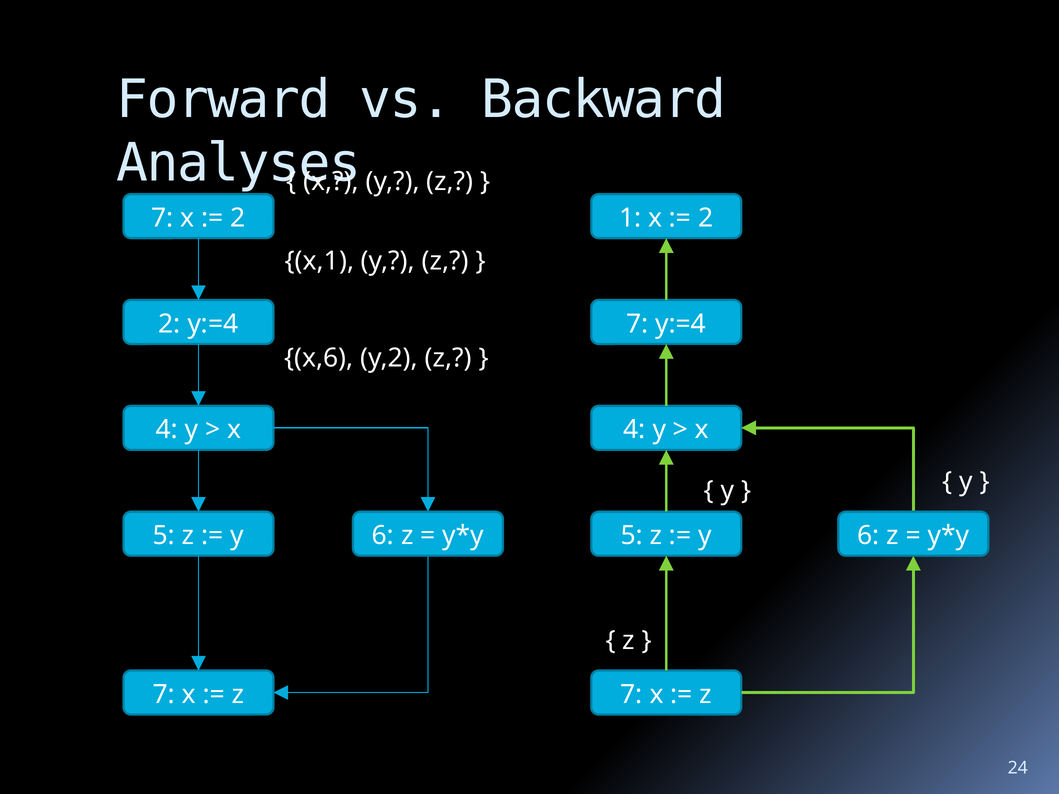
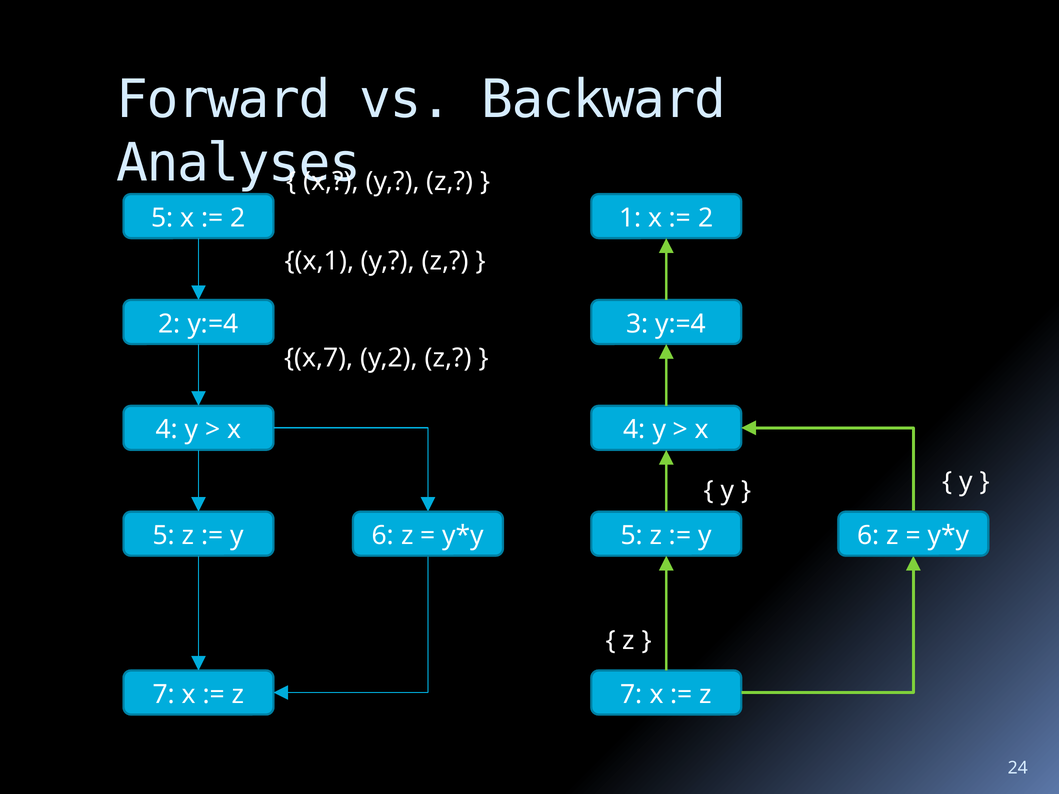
7 at (162, 218): 7 -> 5
7 at (637, 324): 7 -> 3
x,6: x,6 -> x,7
